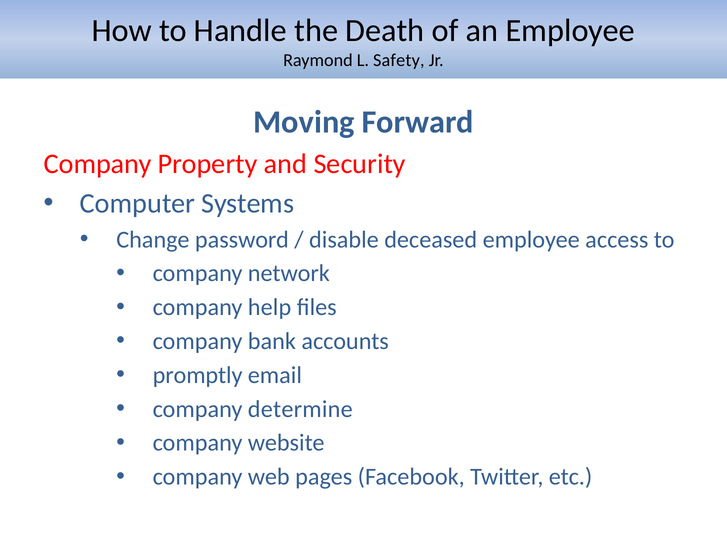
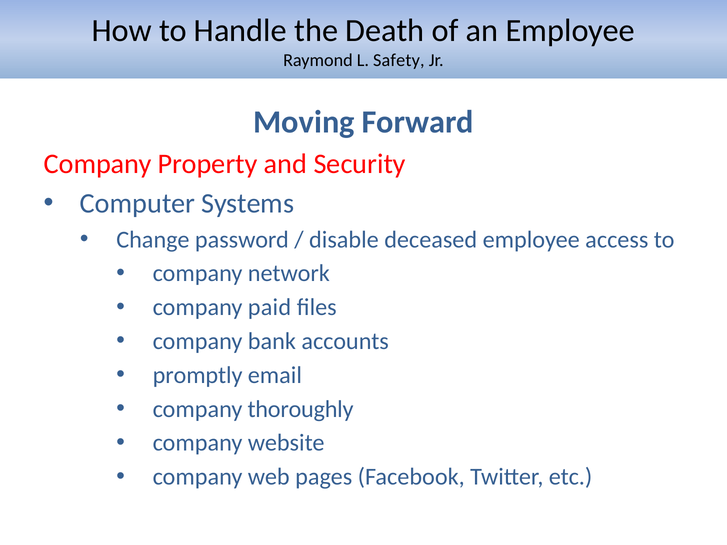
help: help -> paid
determine: determine -> thoroughly
